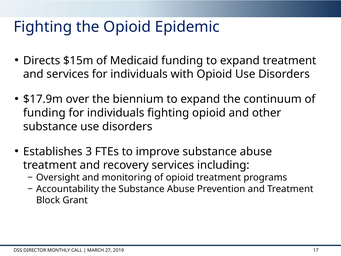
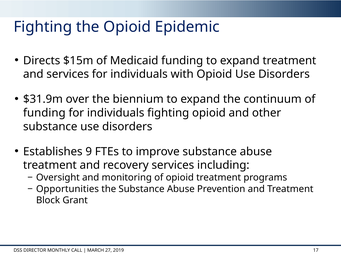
$17.9m: $17.9m -> $31.9m
3: 3 -> 9
Accountability: Accountability -> Opportunities
